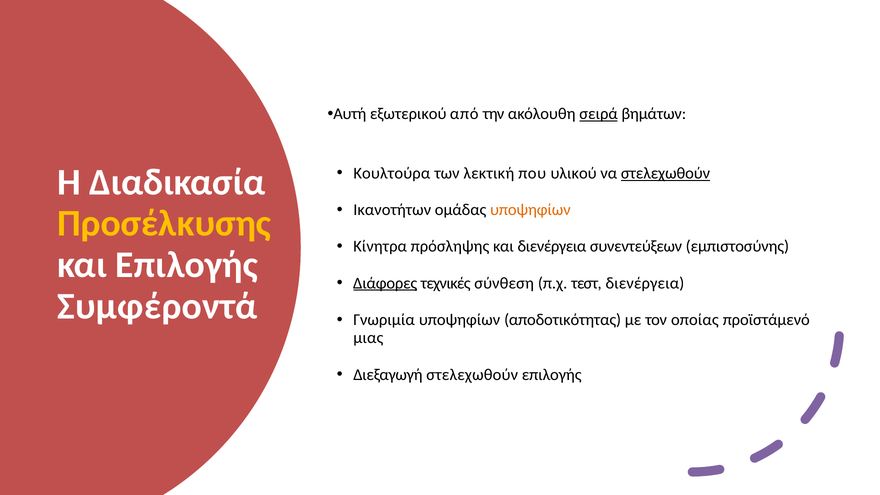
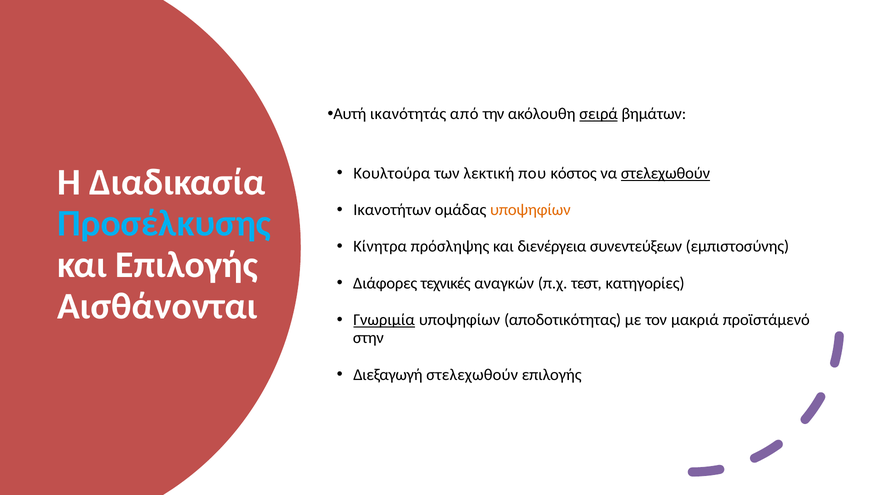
εξωτερικού: εξωτερικού -> ικανότητάς
υλικού: υλικού -> κόστος
Προσέλκυσης colour: yellow -> light blue
Διάφορες underline: present -> none
σύνθεση: σύνθεση -> αναγκών
τεστ διενέργεια: διενέργεια -> κατηγορίες
Συμφέροντά: Συμφέροντά -> Αισθάνονται
Γνωριμία underline: none -> present
οποίας: οποίας -> μακριά
μιας: μιας -> στην
